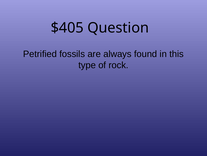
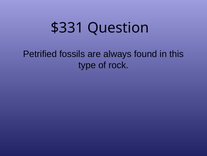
$405: $405 -> $331
